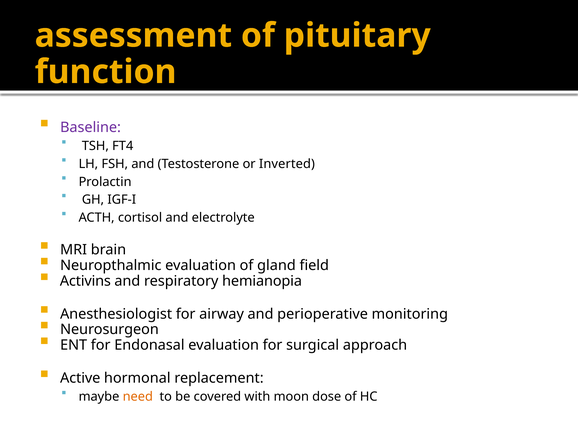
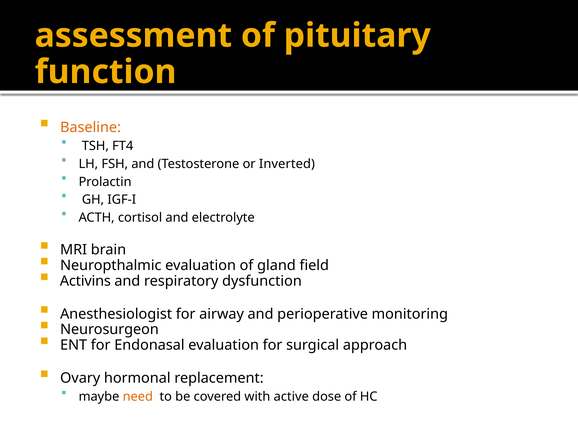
Baseline colour: purple -> orange
hemianopia: hemianopia -> dysfunction
Active: Active -> Ovary
moon: moon -> active
